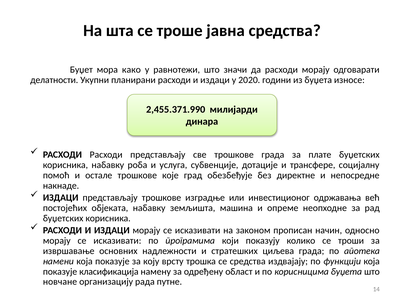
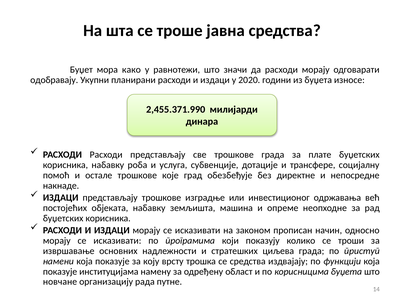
делатности: делатности -> одобравају
апотека: апотека -> приступ
класификација: класификација -> институцијама
